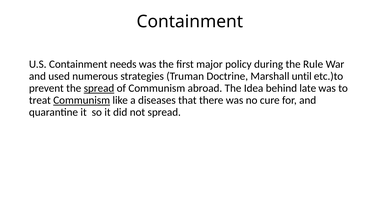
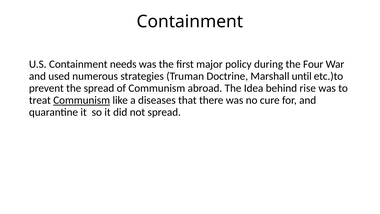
Rule: Rule -> Four
spread at (99, 88) underline: present -> none
late: late -> rise
